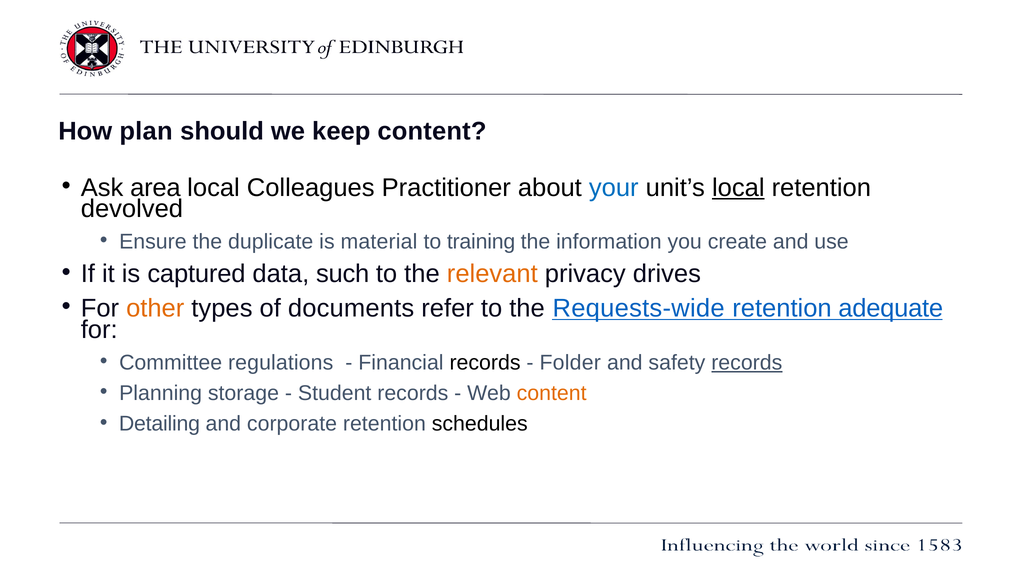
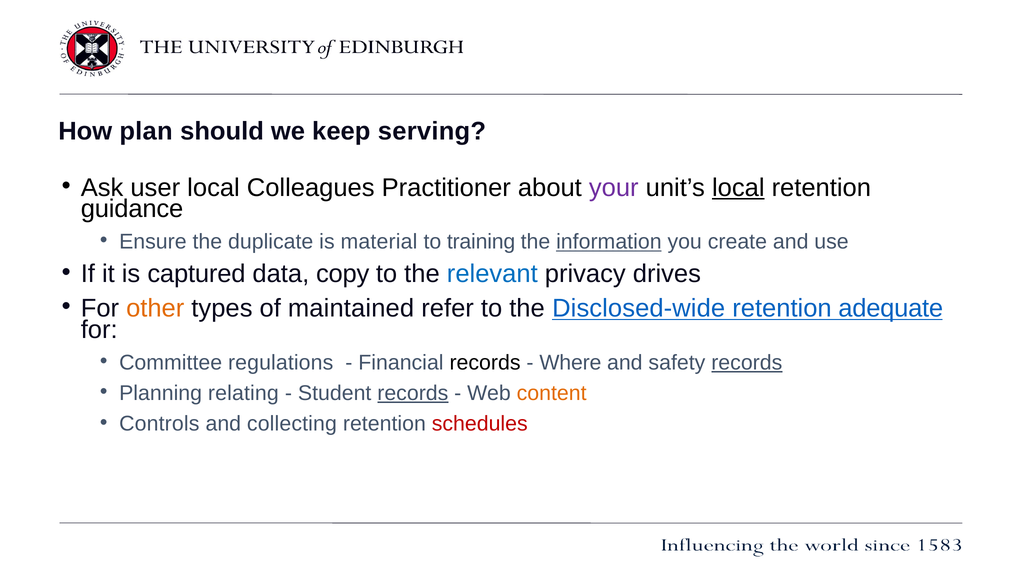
keep content: content -> serving
area: area -> user
your colour: blue -> purple
devolved: devolved -> guidance
information underline: none -> present
such: such -> copy
relevant colour: orange -> blue
documents: documents -> maintained
Requests-wide: Requests-wide -> Disclosed-wide
Folder: Folder -> Where
storage: storage -> relating
records at (413, 393) underline: none -> present
Detailing: Detailing -> Controls
corporate: corporate -> collecting
schedules colour: black -> red
